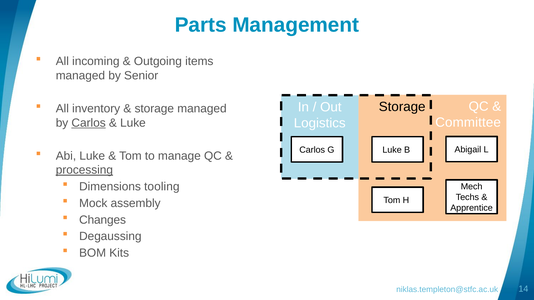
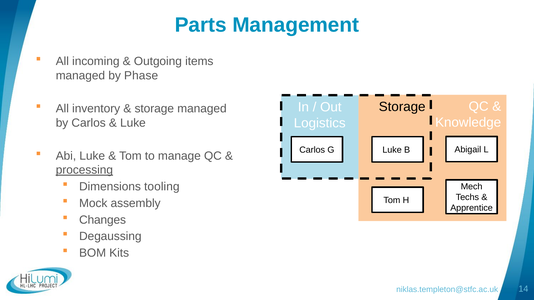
Senior: Senior -> Phase
Committee: Committee -> Knowledge
Carlos at (89, 123) underline: present -> none
